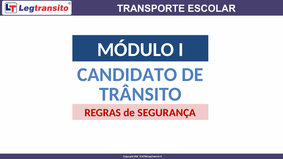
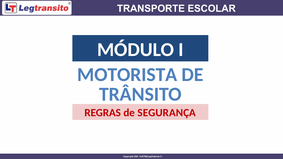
CANDIDATO: CANDIDATO -> MOTORISTA
